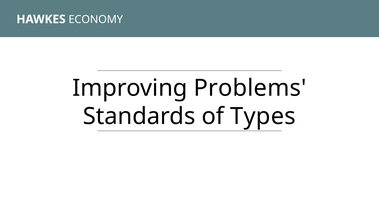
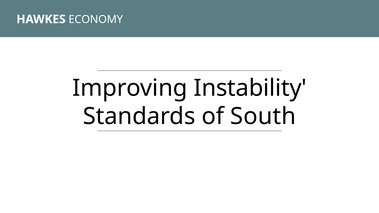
Problems: Problems -> Instability
Types: Types -> South
